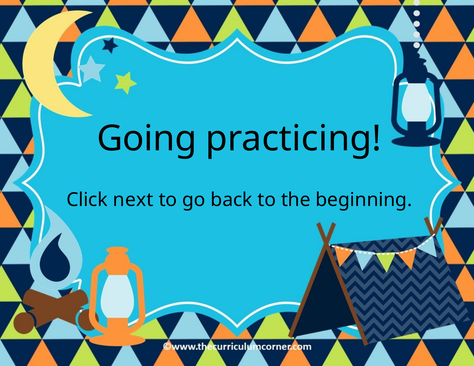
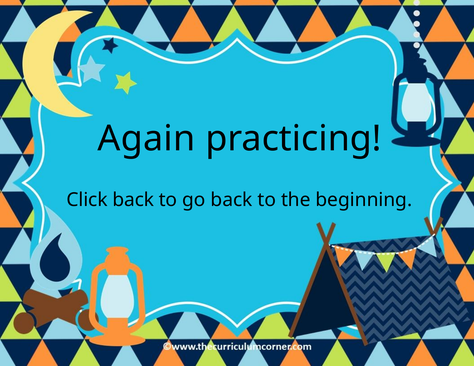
Going: Going -> Again
Click next: next -> back
